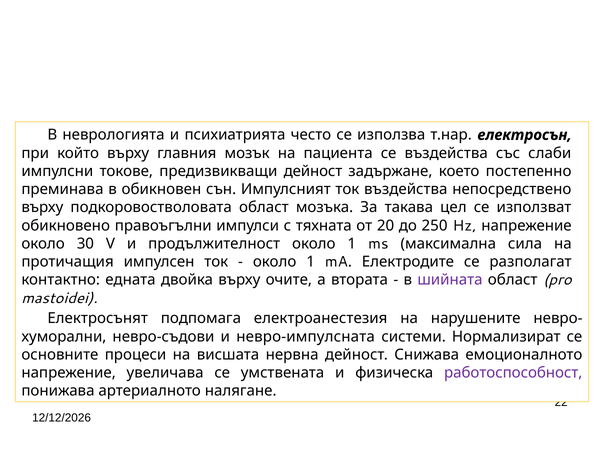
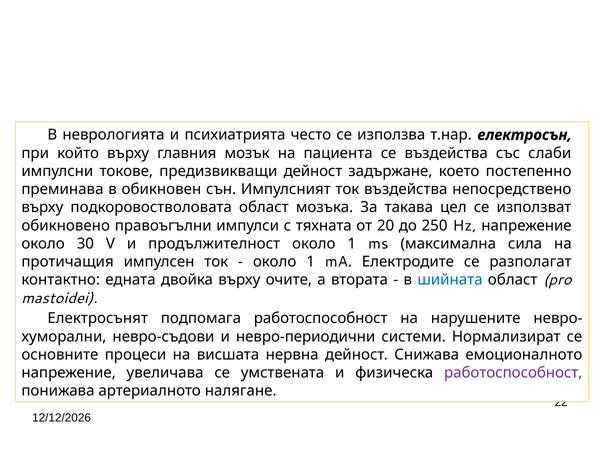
шийната colour: purple -> blue
подпомага електроанестезия: електроанестезия -> работоспособност
невро-импулсната: невро-импулсната -> невро-периодични
